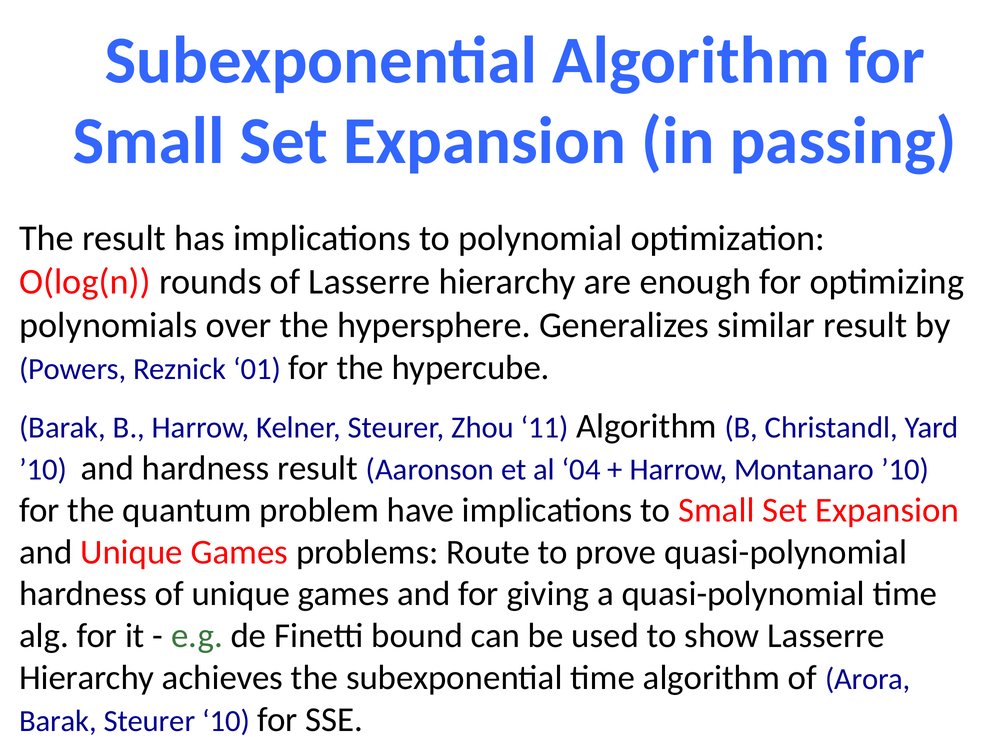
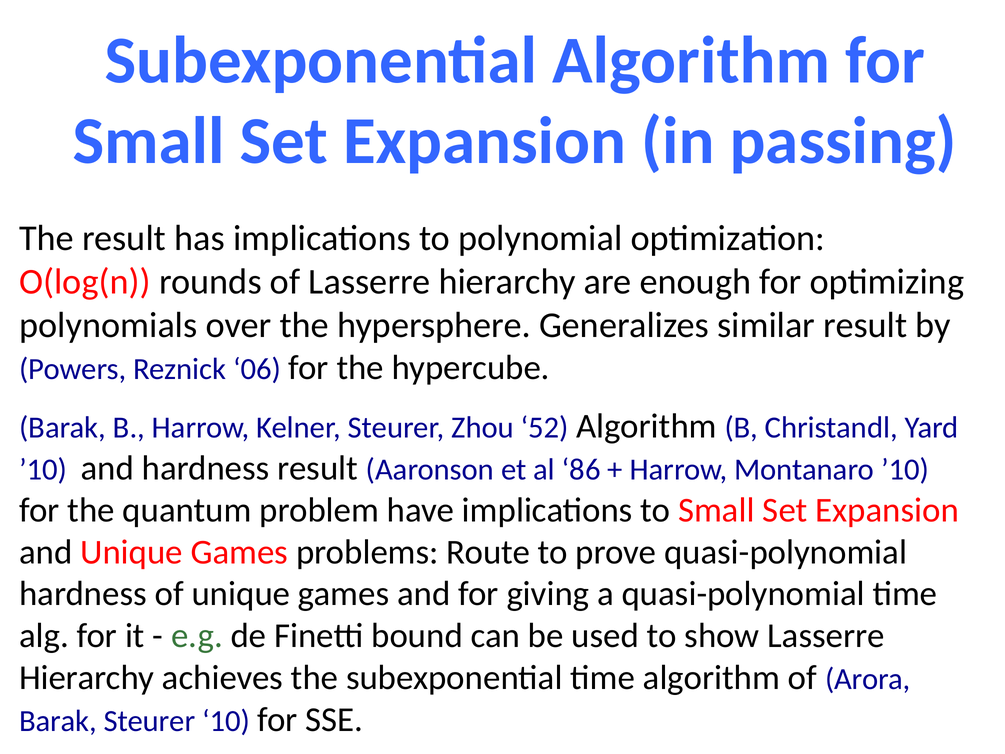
01: 01 -> 06
11: 11 -> 52
04: 04 -> 86
